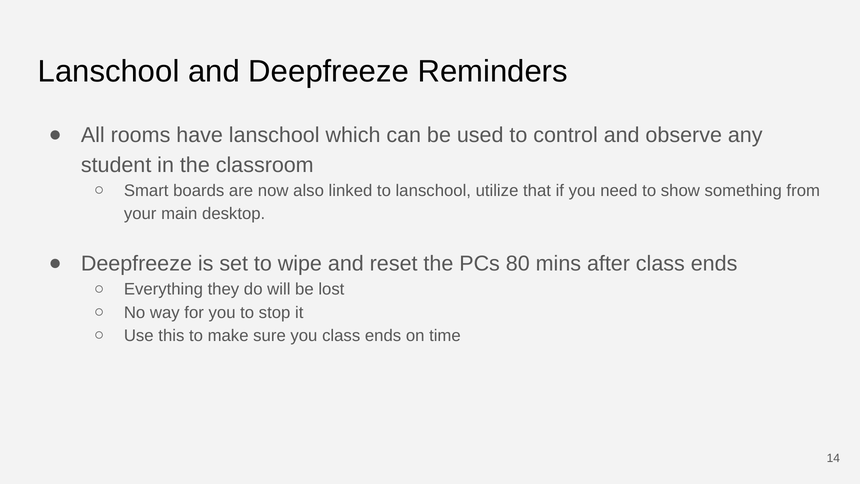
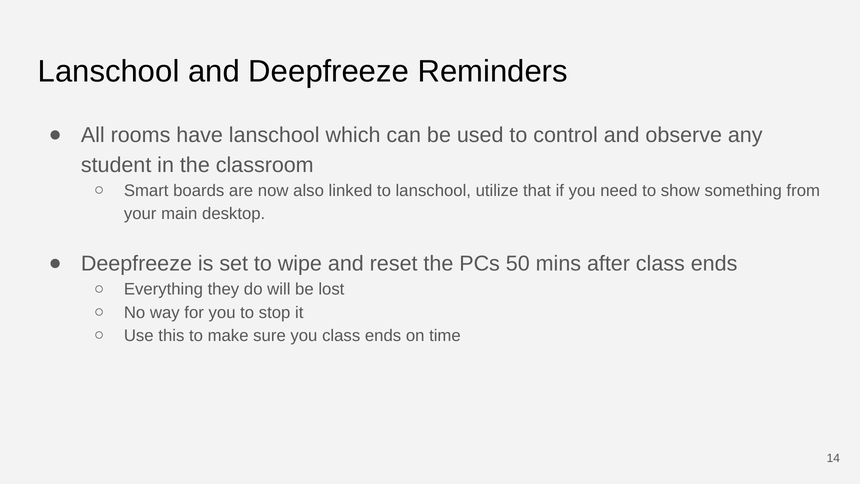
80: 80 -> 50
